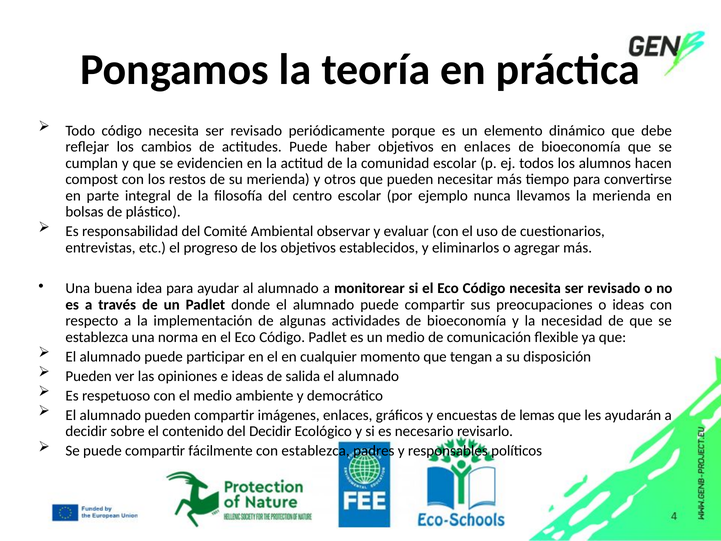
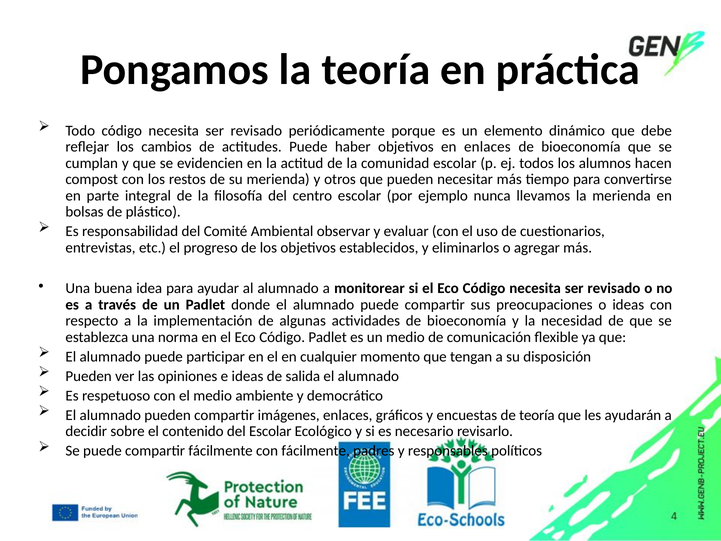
de lemas: lemas -> teoría
del Decidir: Decidir -> Escolar
con establezca: establezca -> fácilmente
